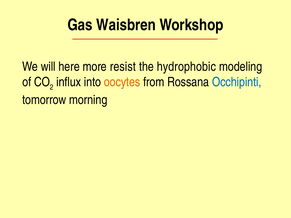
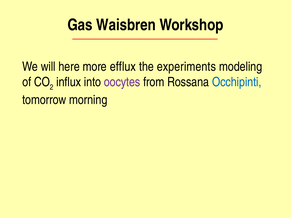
resist: resist -> efflux
hydrophobic: hydrophobic -> experiments
oocytes colour: orange -> purple
